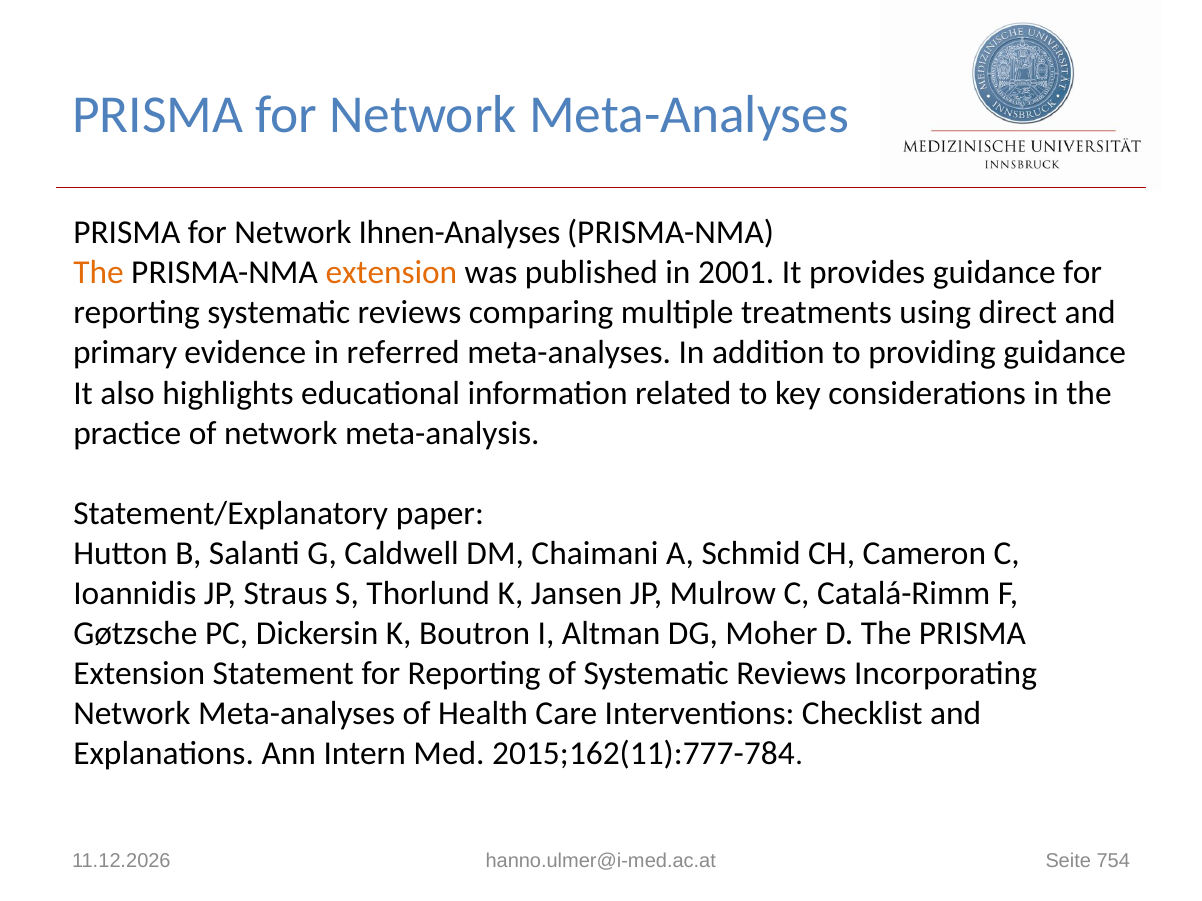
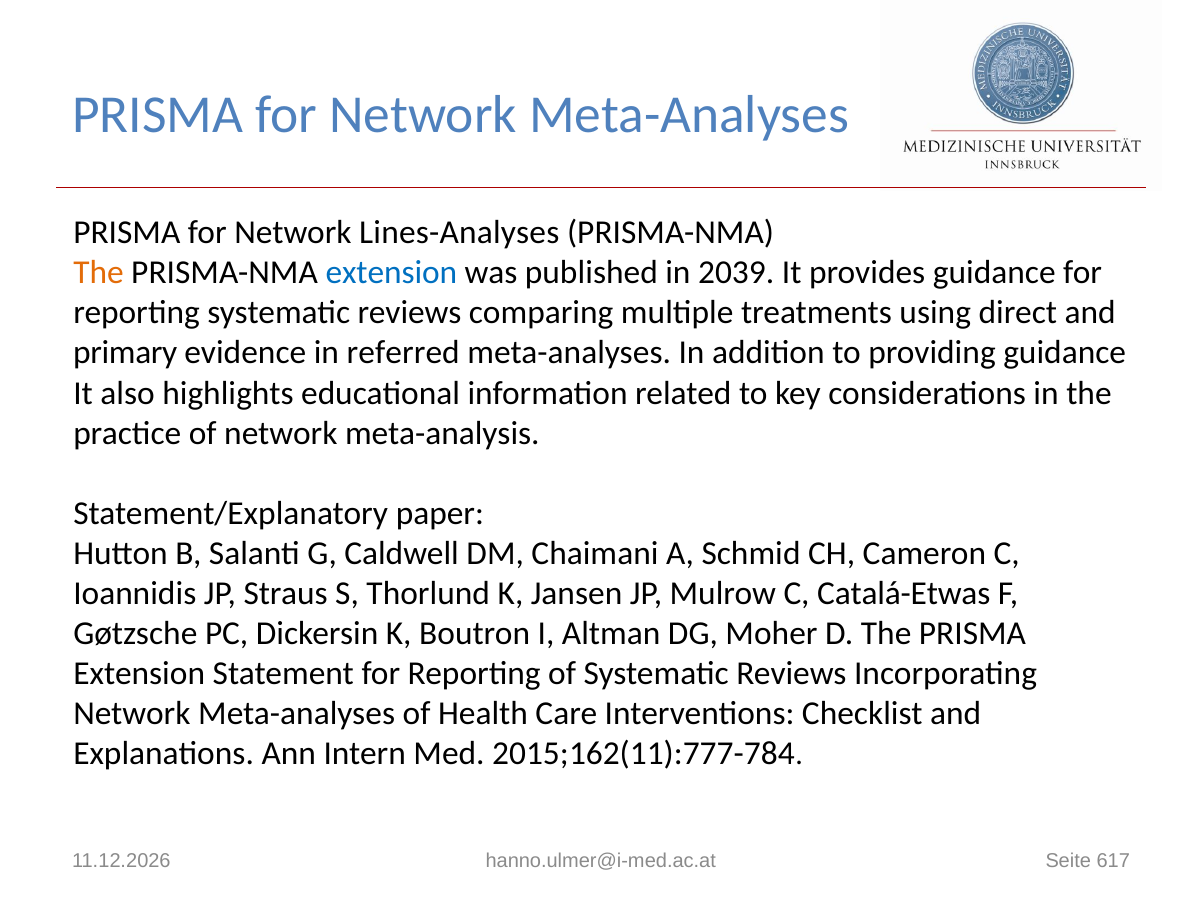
Ihnen-Analyses: Ihnen-Analyses -> Lines-Analyses
extension at (391, 273) colour: orange -> blue
2001: 2001 -> 2039
Catalá-Rimm: Catalá-Rimm -> Catalá-Etwas
754: 754 -> 617
